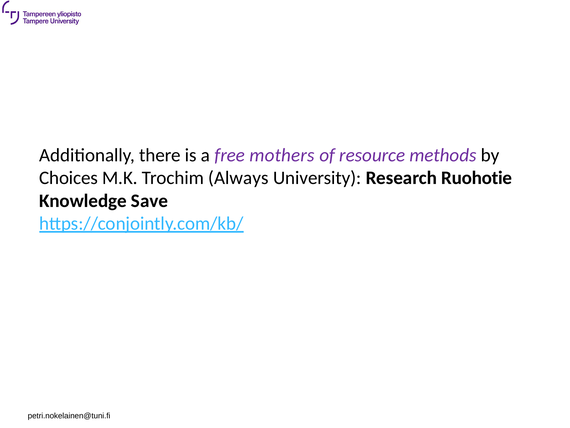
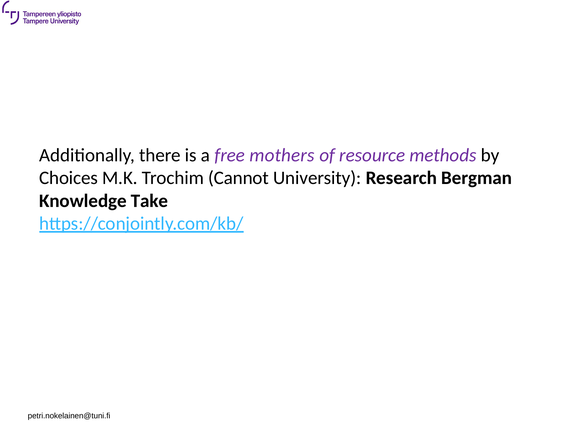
Always: Always -> Cannot
Ruohotie: Ruohotie -> Bergman
Save: Save -> Take
